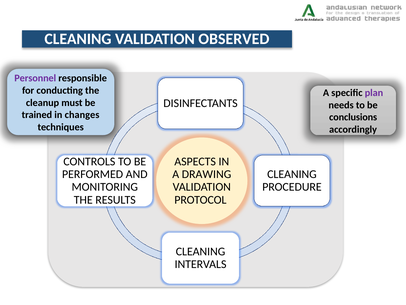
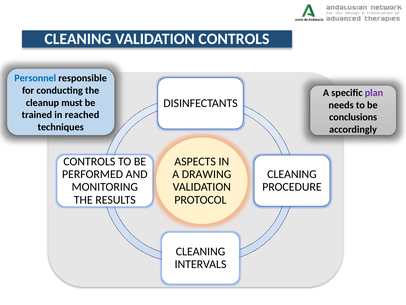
VALIDATION OBSERVED: OBSERVED -> CONTROLS
Personnel colour: purple -> blue
changes: changes -> reached
